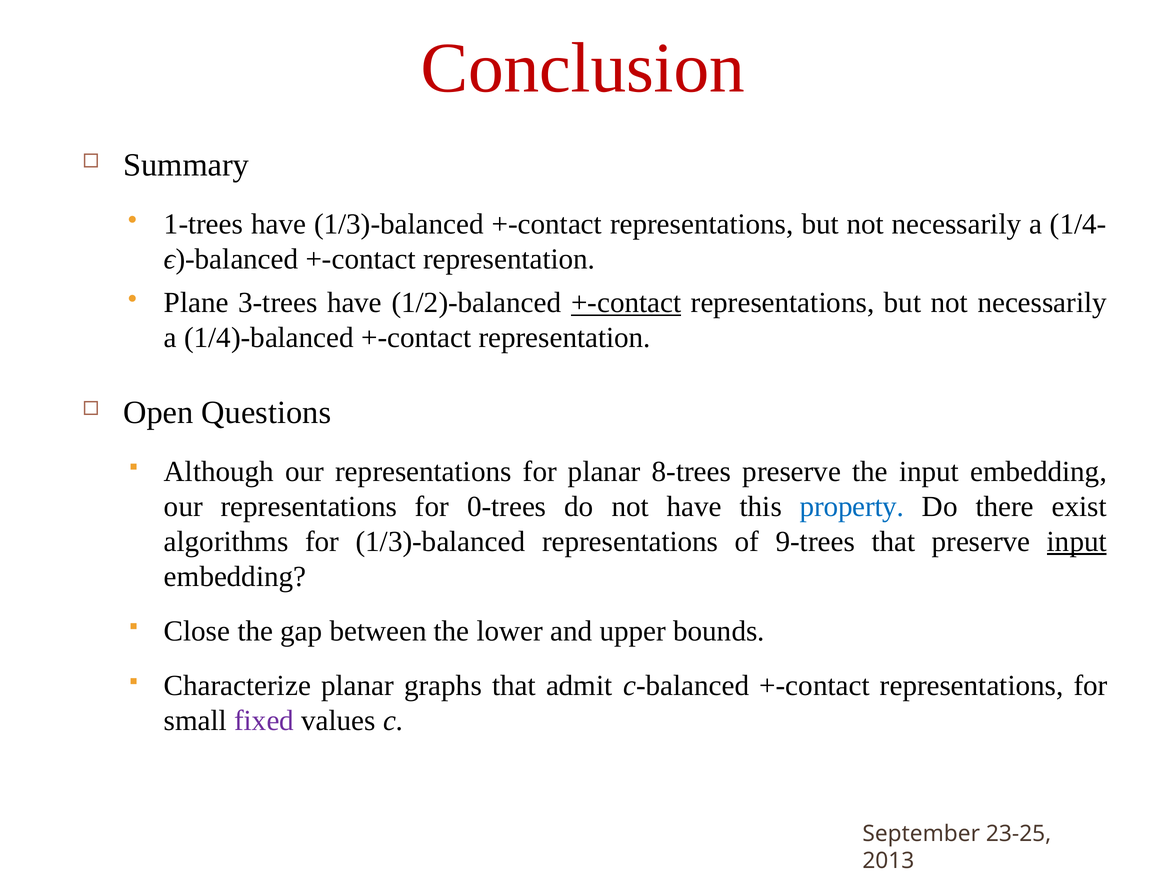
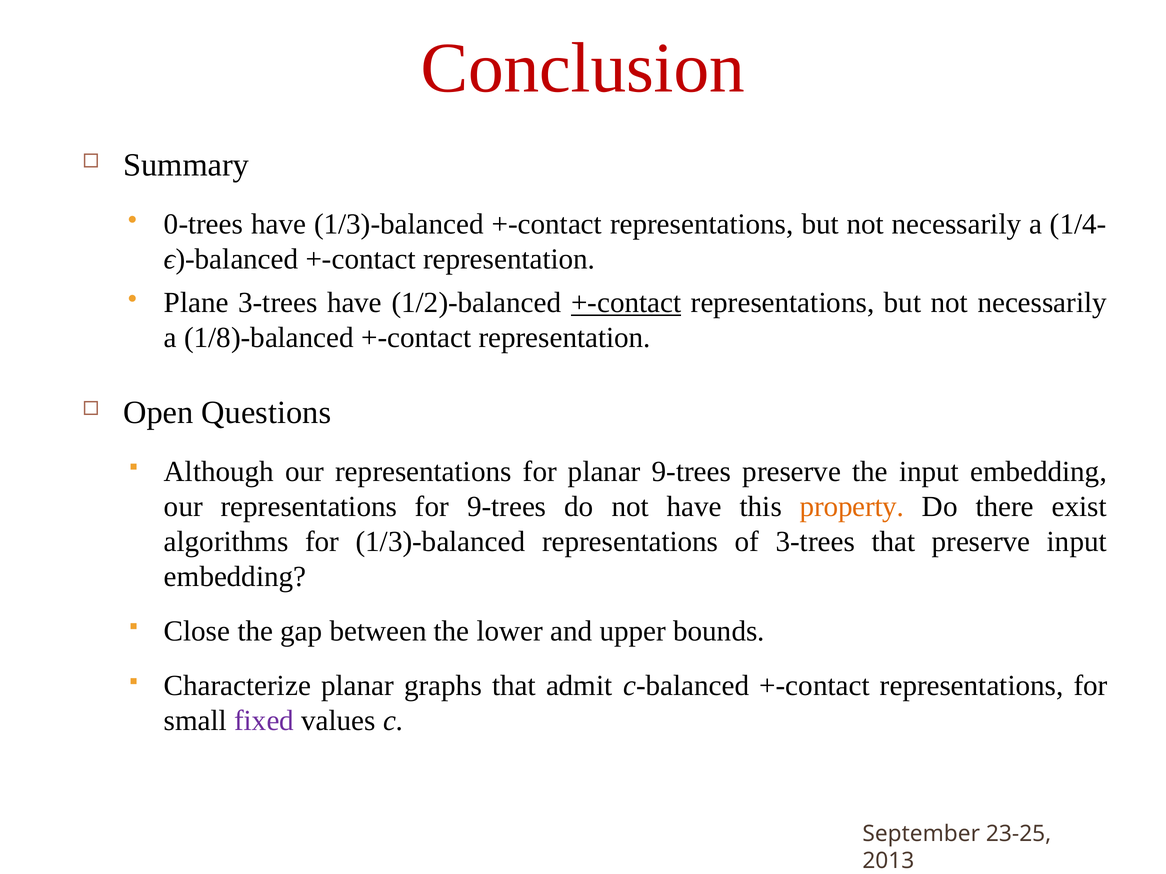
1-trees: 1-trees -> 0-trees
1/4)-balanced: 1/4)-balanced -> 1/8)-balanced
planar 8-trees: 8-trees -> 9-trees
for 0-trees: 0-trees -> 9-trees
property colour: blue -> orange
of 9-trees: 9-trees -> 3-trees
input at (1077, 542) underline: present -> none
